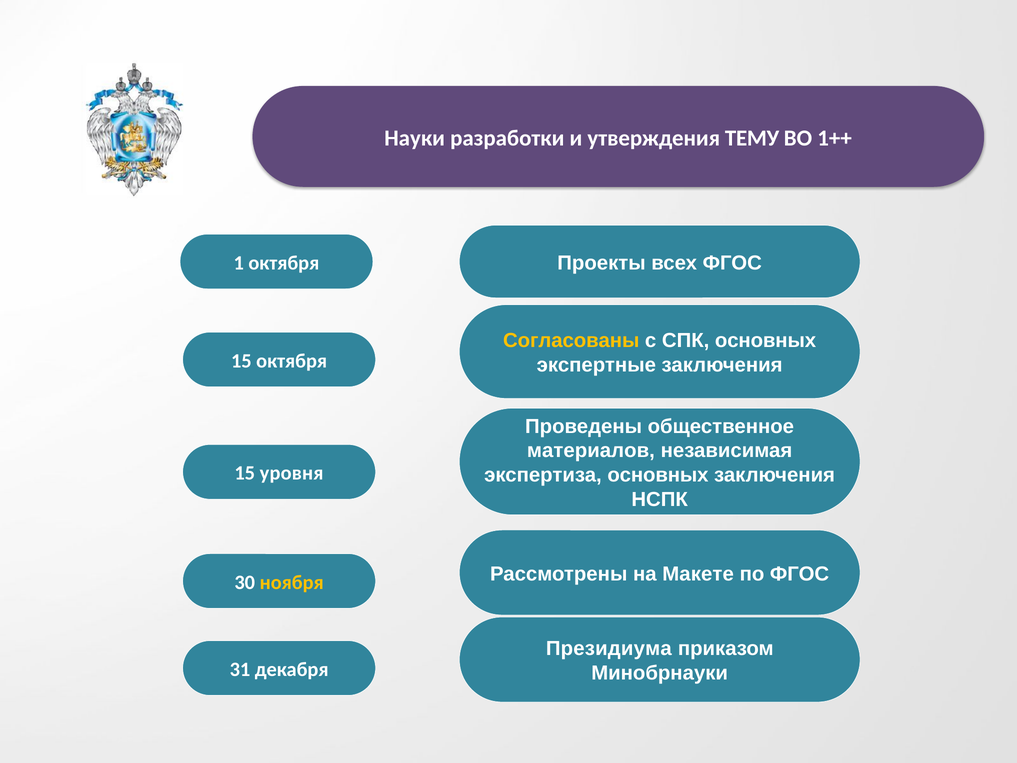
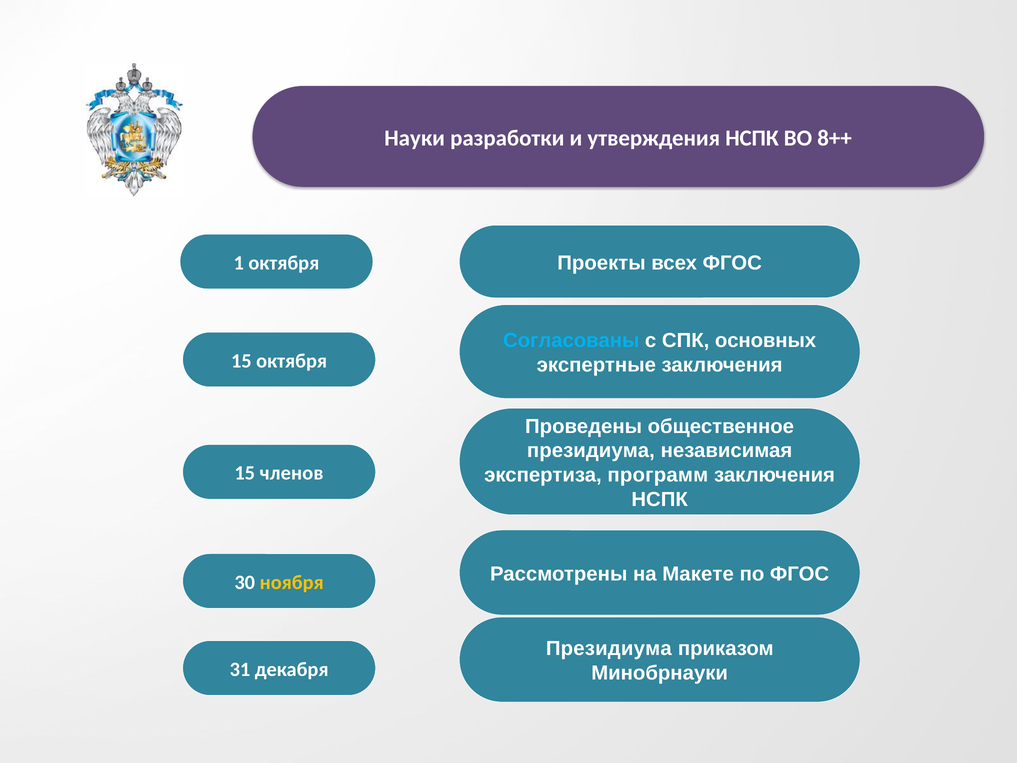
утверждения ТЕМУ: ТЕМУ -> НСПК
1++: 1++ -> 8++
Согласованы colour: yellow -> light blue
материалов at (591, 451): материалов -> президиума
уровня: уровня -> членов
экспертиза основных: основных -> программ
